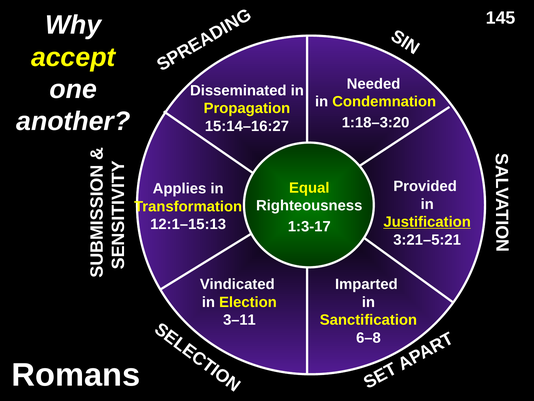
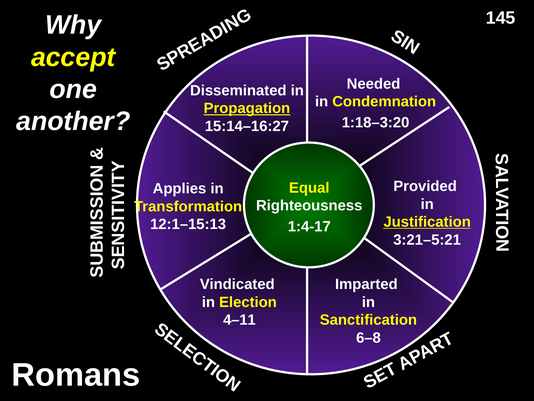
Propagation underline: none -> present
1:3-17: 1:3-17 -> 1:4-17
3–11: 3–11 -> 4–11
